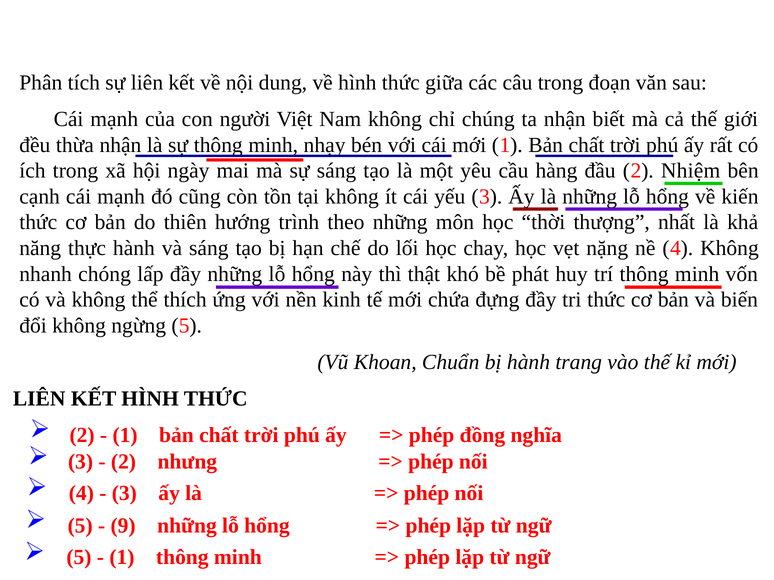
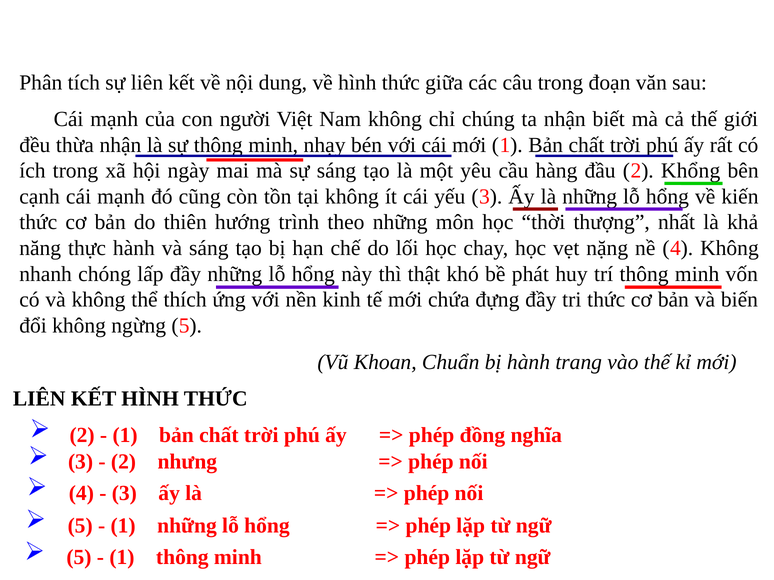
Nhiệm: Nhiệm -> Khổng
9 at (123, 526): 9 -> 1
